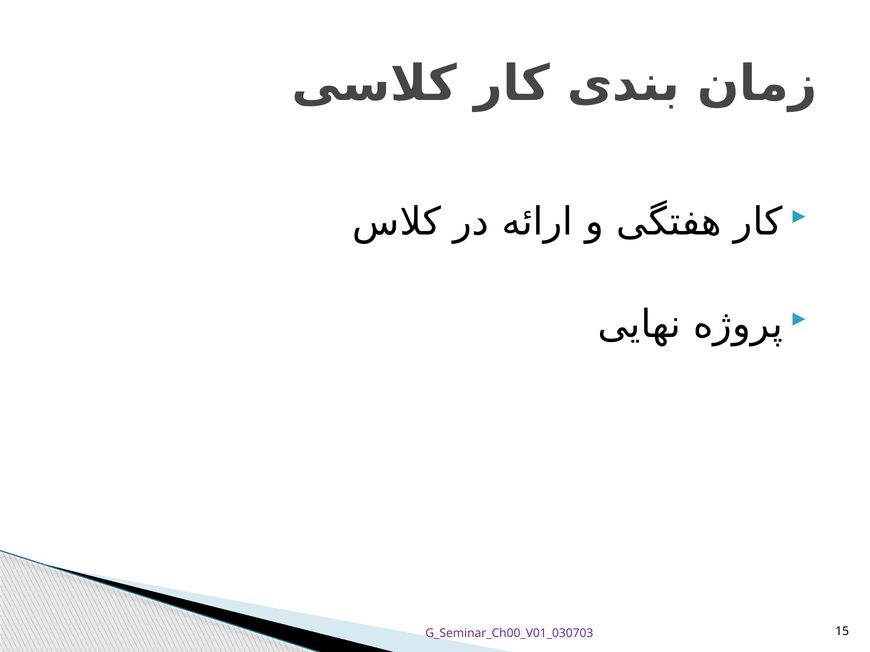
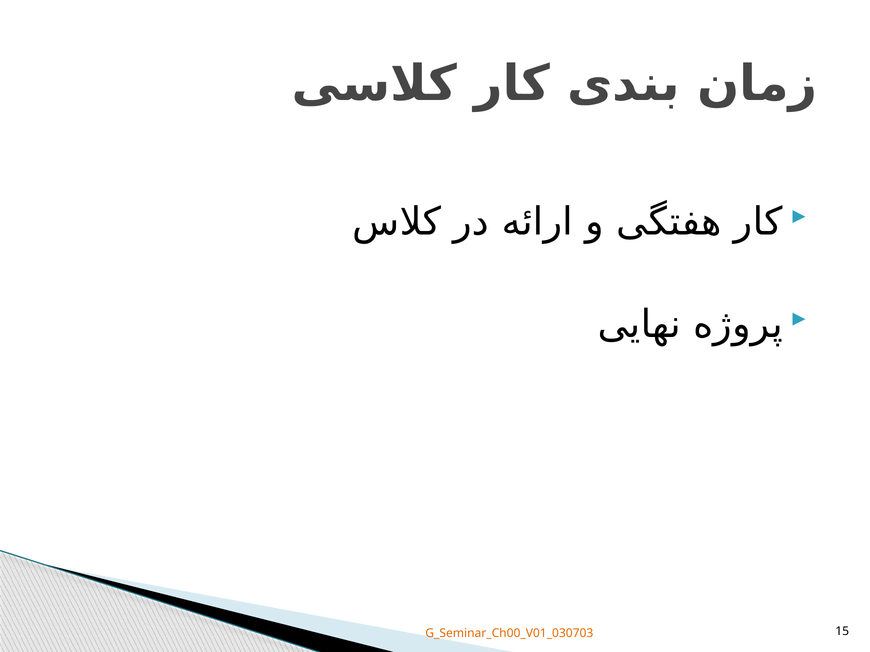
G_Seminar_Ch00_V01_030703 colour: purple -> orange
